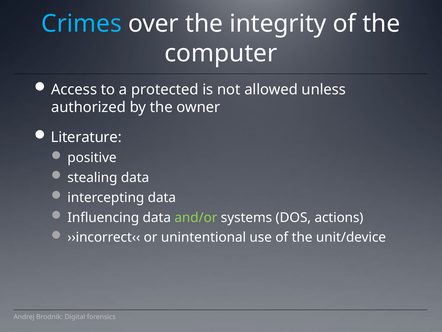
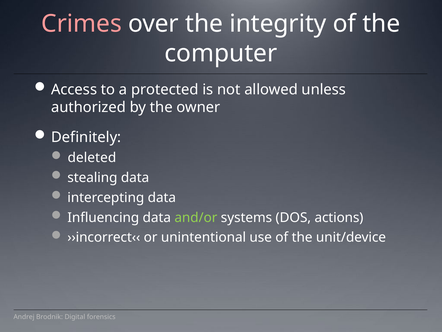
Crimes colour: light blue -> pink
Literature: Literature -> Definitely
positive: positive -> deleted
